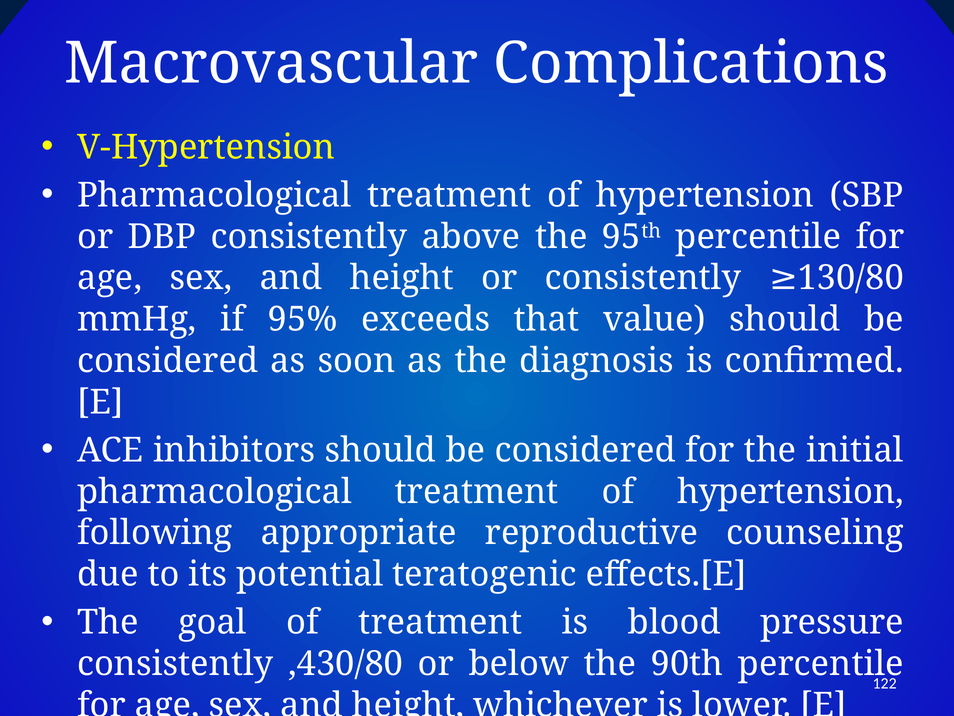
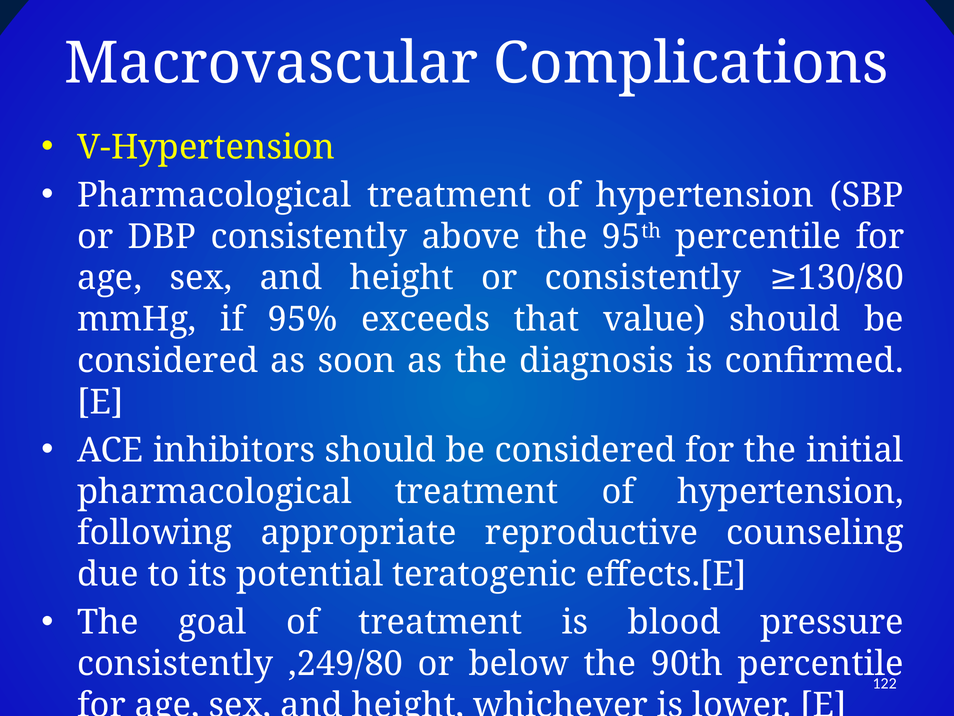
,430/80: ,430/80 -> ,249/80
